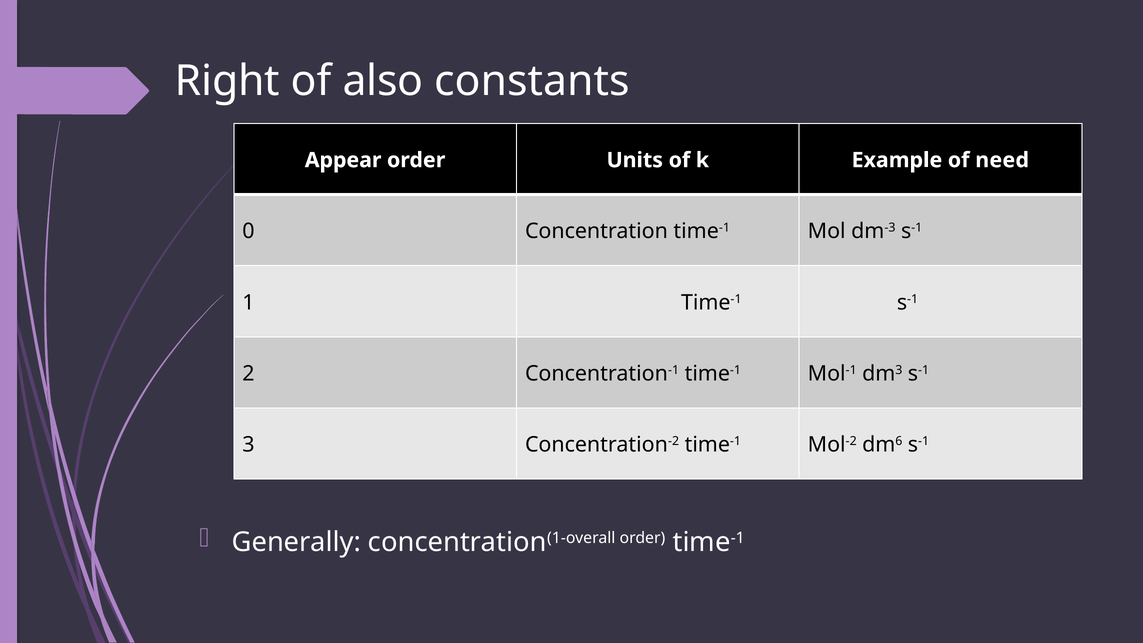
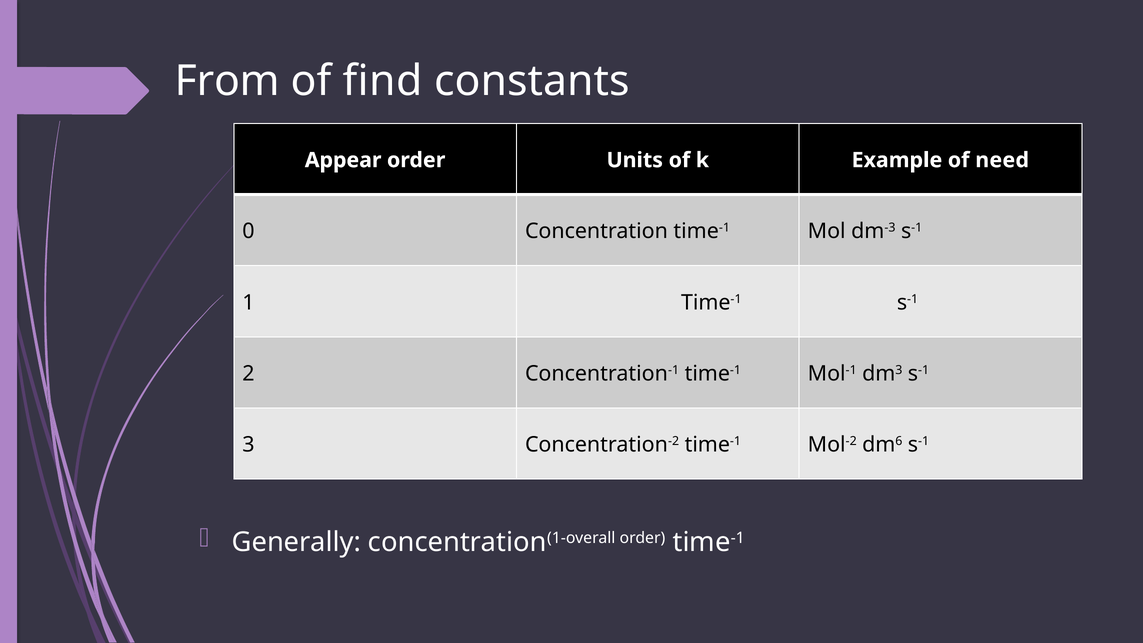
Right: Right -> From
also: also -> find
